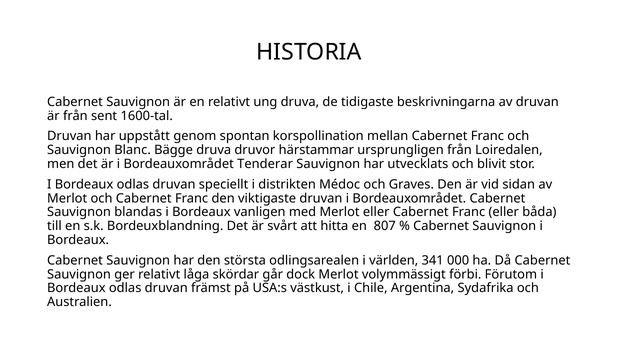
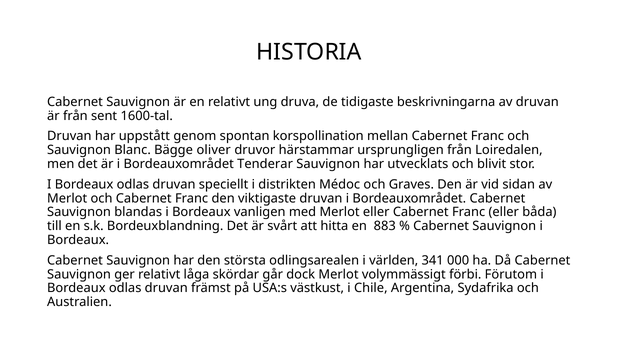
Bägge druva: druva -> oliver
807: 807 -> 883
